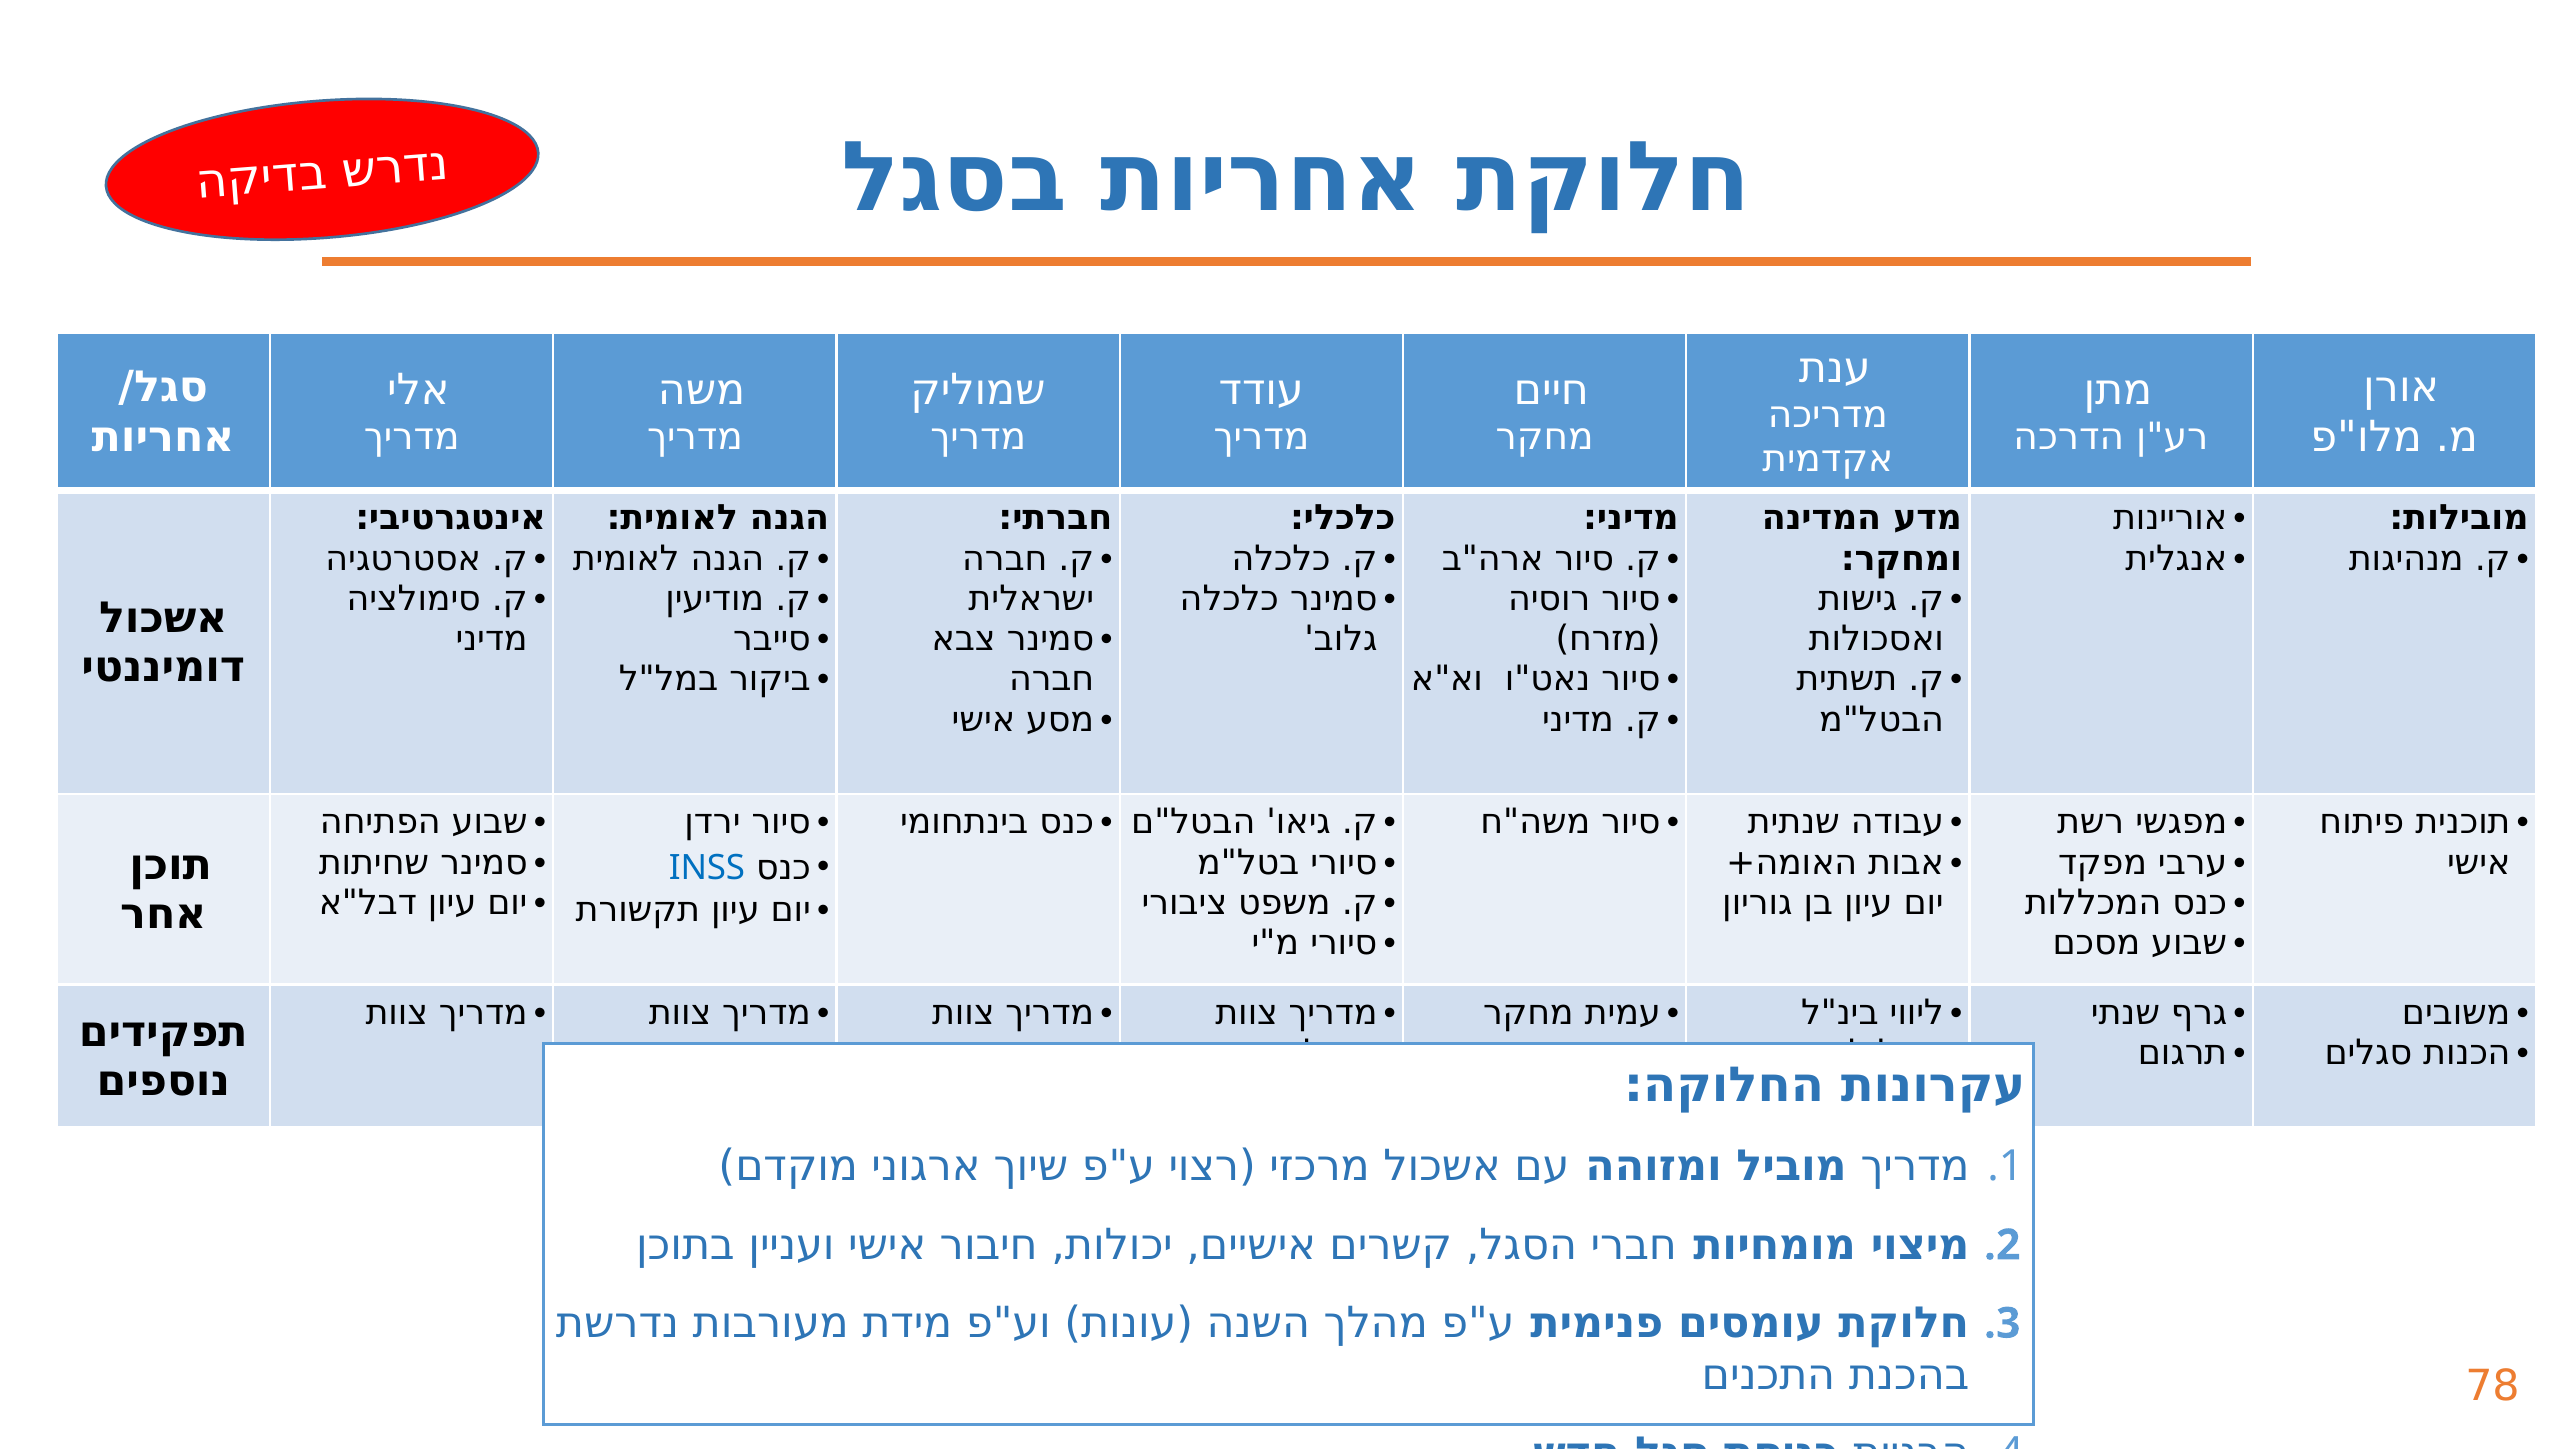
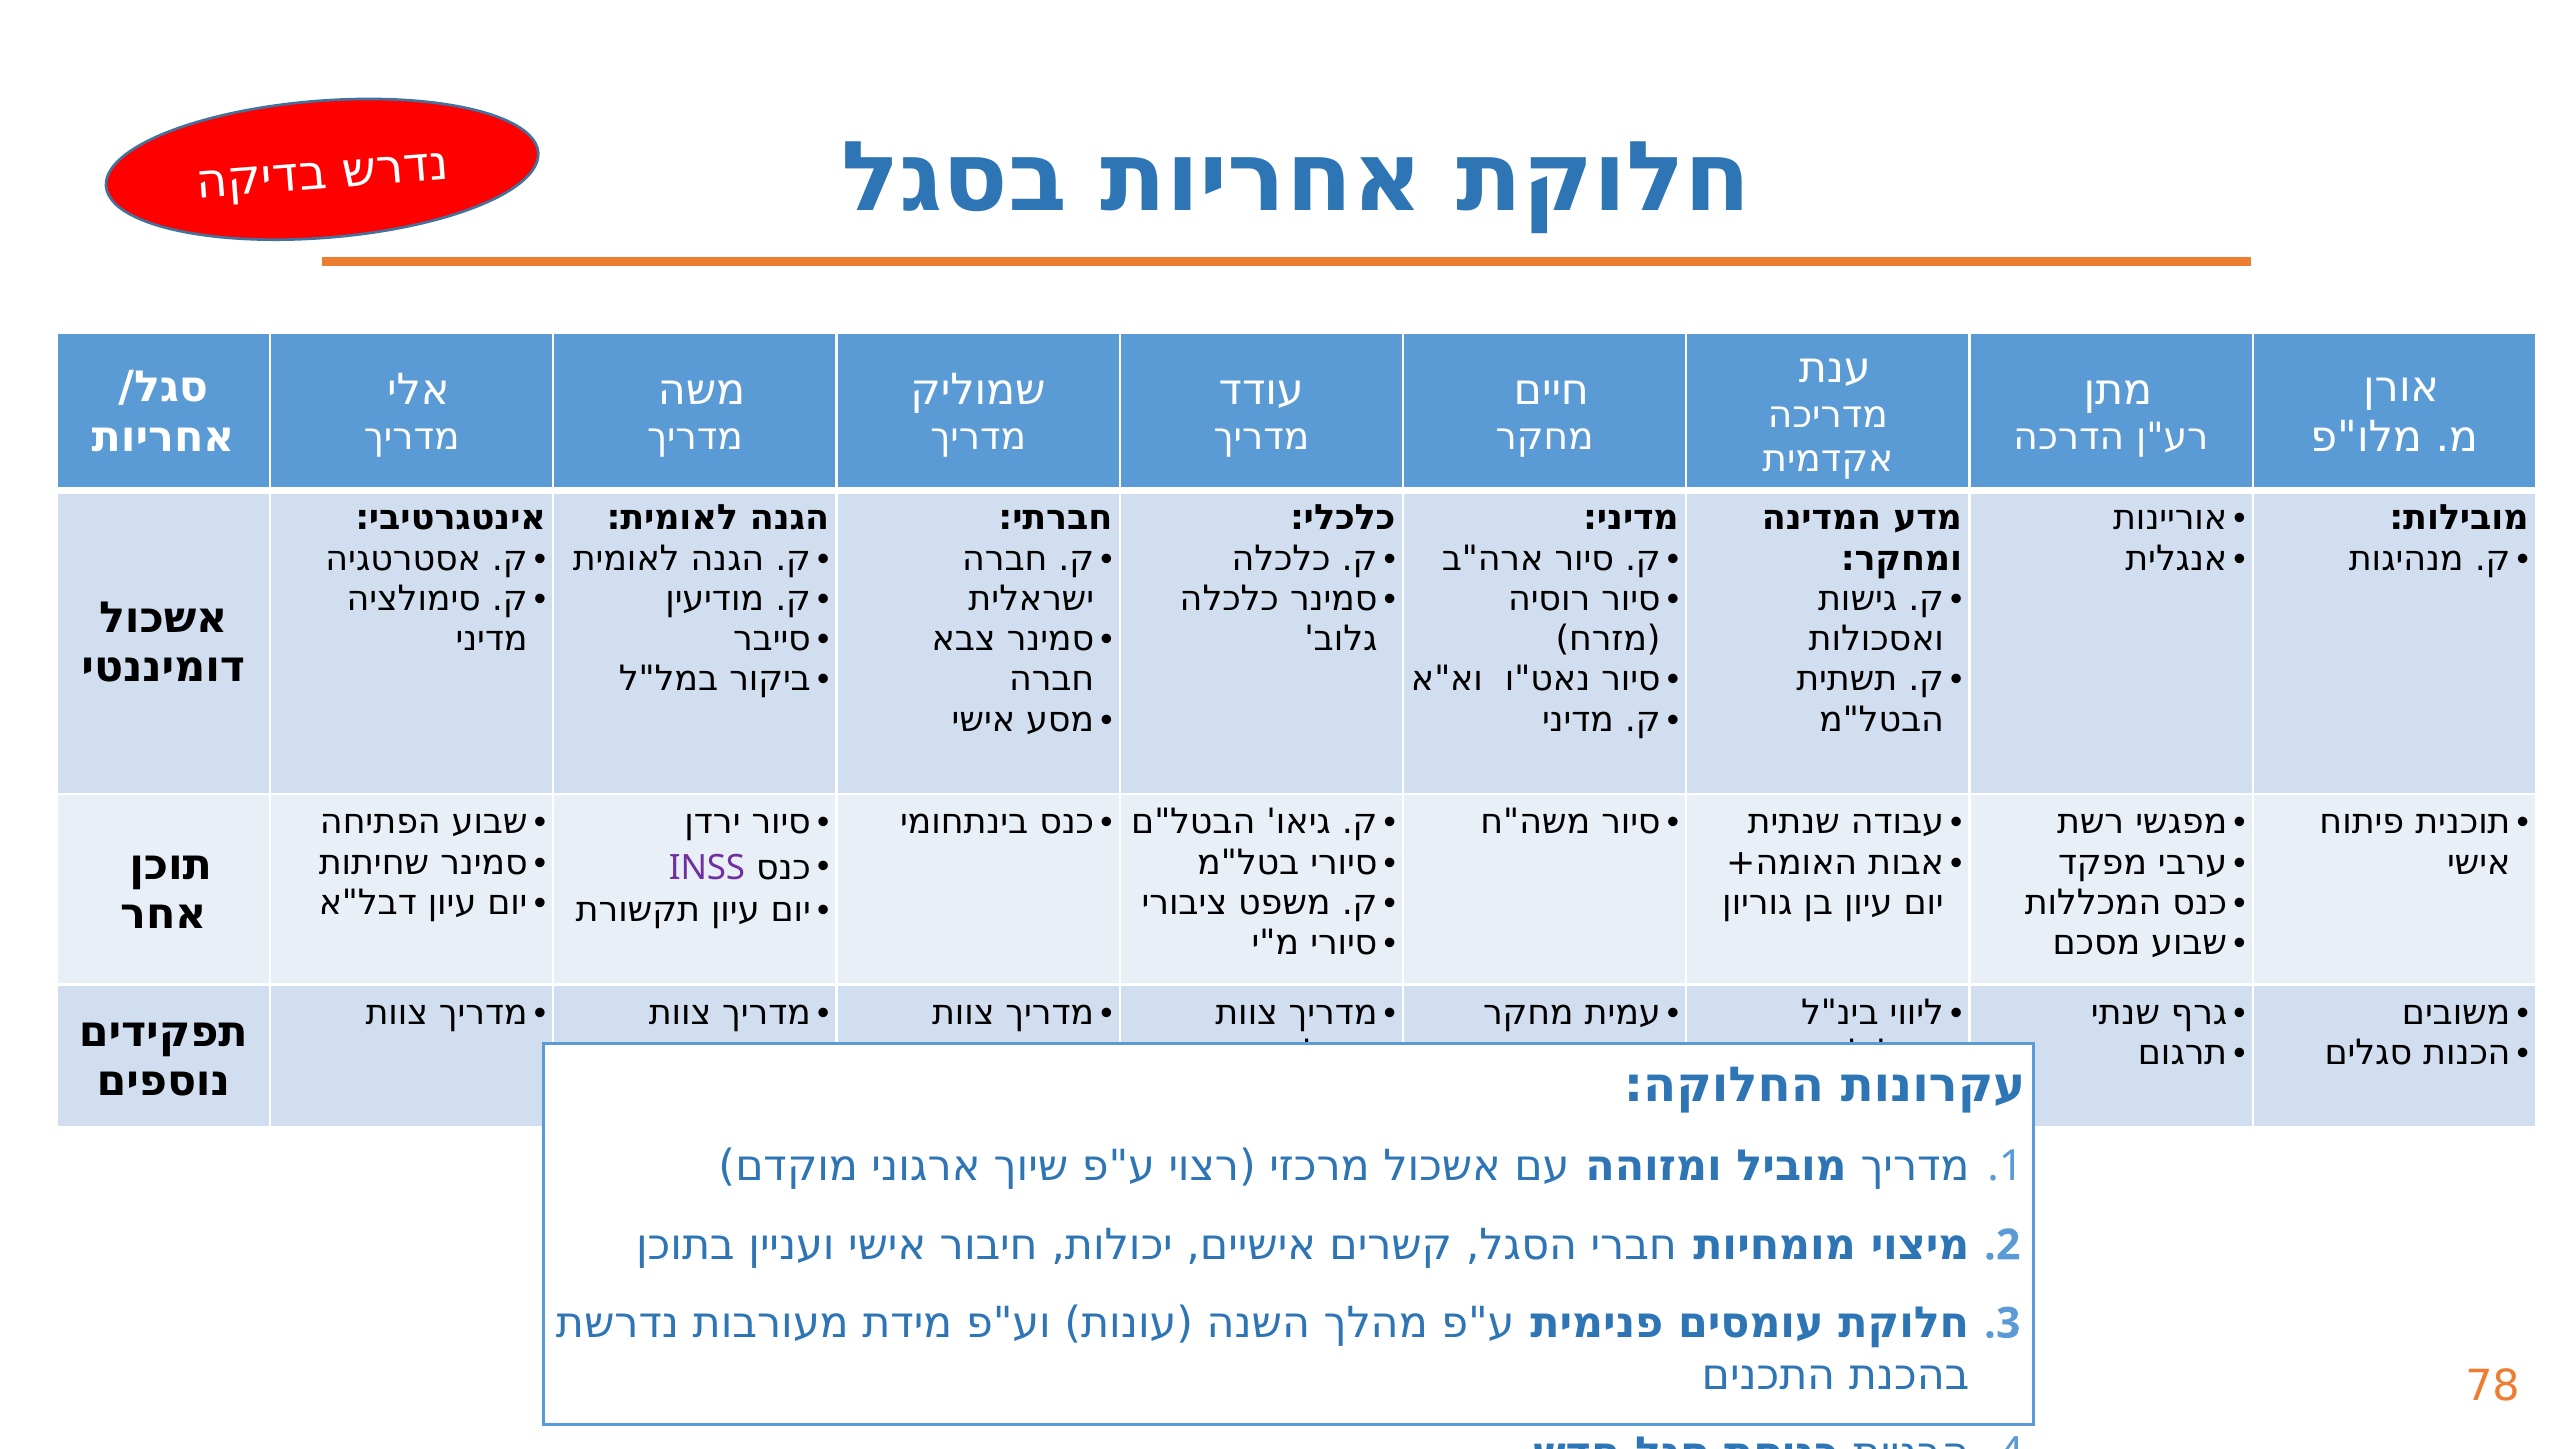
INSS colour: blue -> purple
